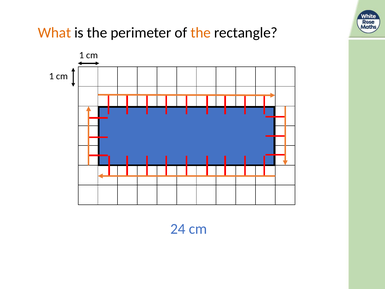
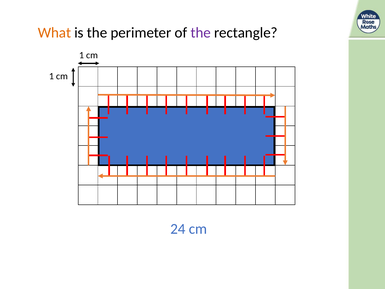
the at (201, 33) colour: orange -> purple
